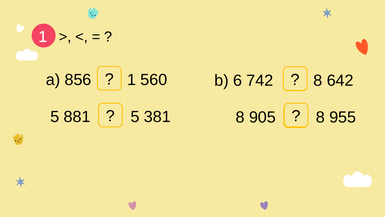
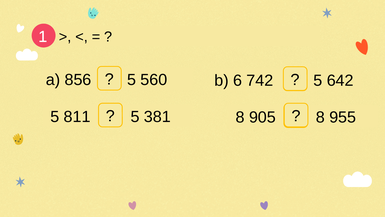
856 1: 1 -> 5
742 8: 8 -> 5
881: 881 -> 811
